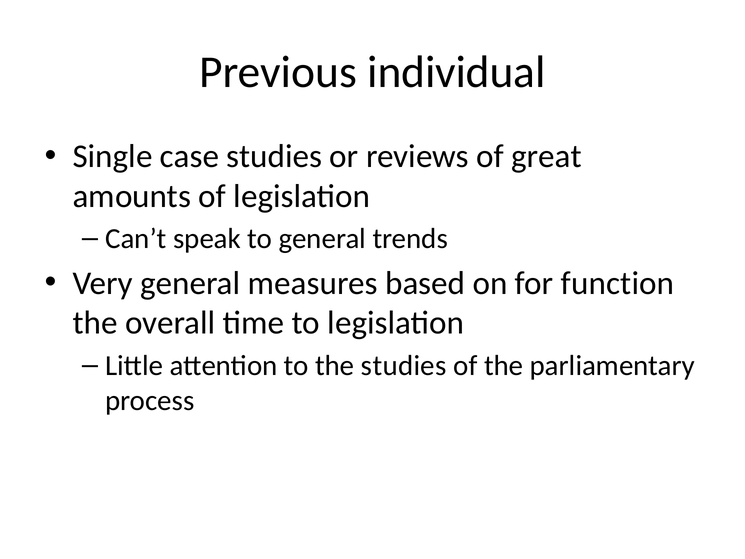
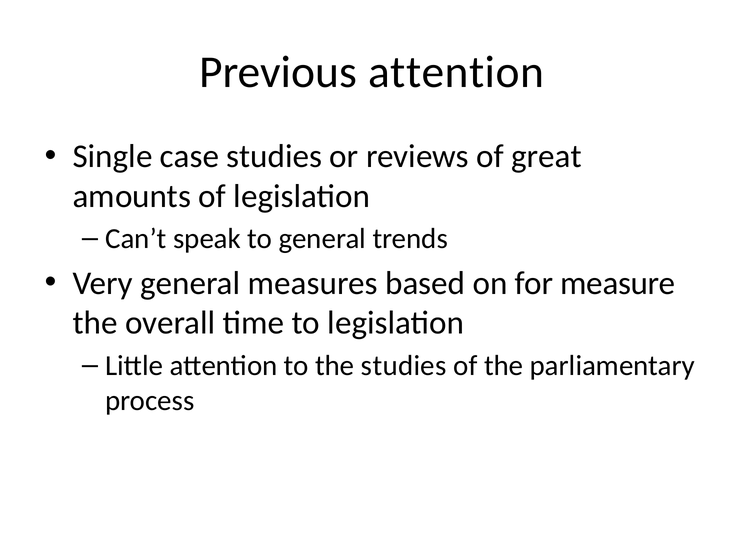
Previous individual: individual -> attention
function: function -> measure
